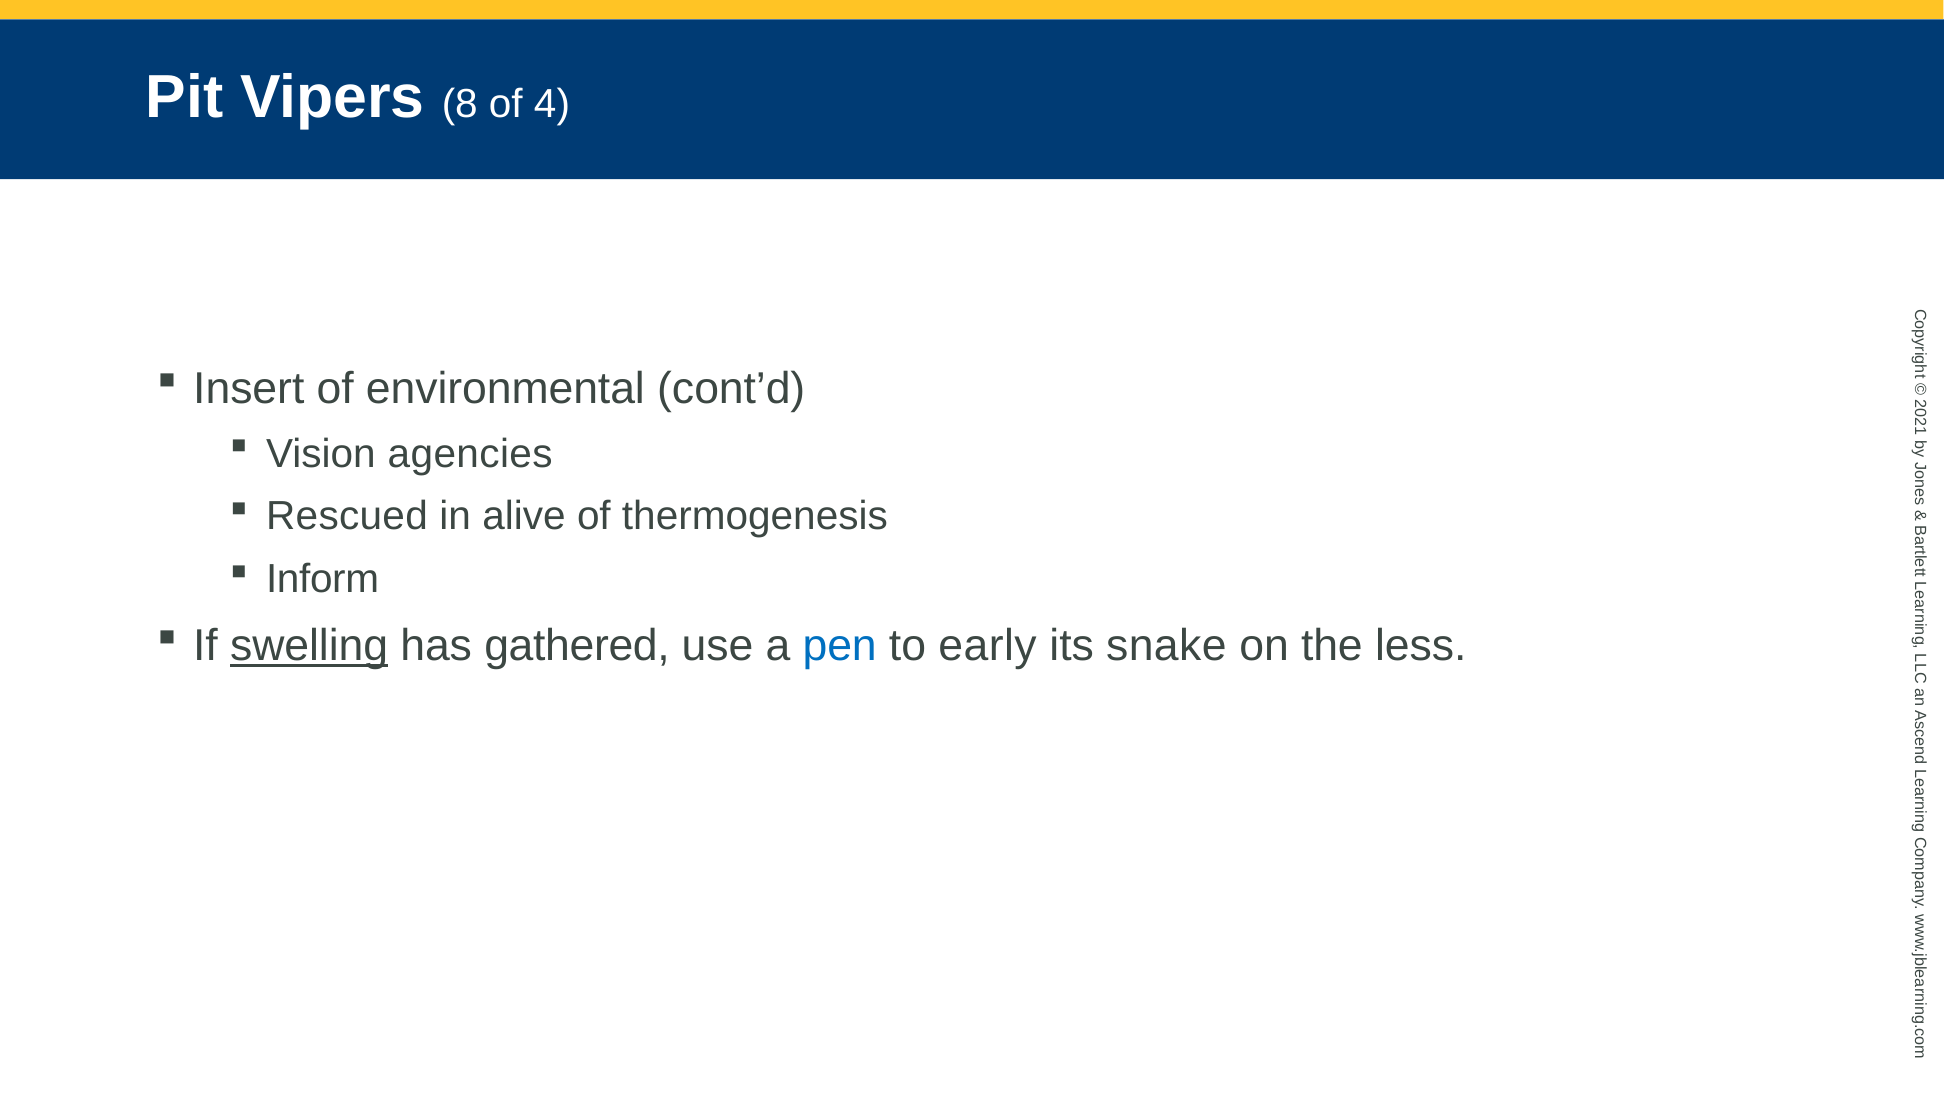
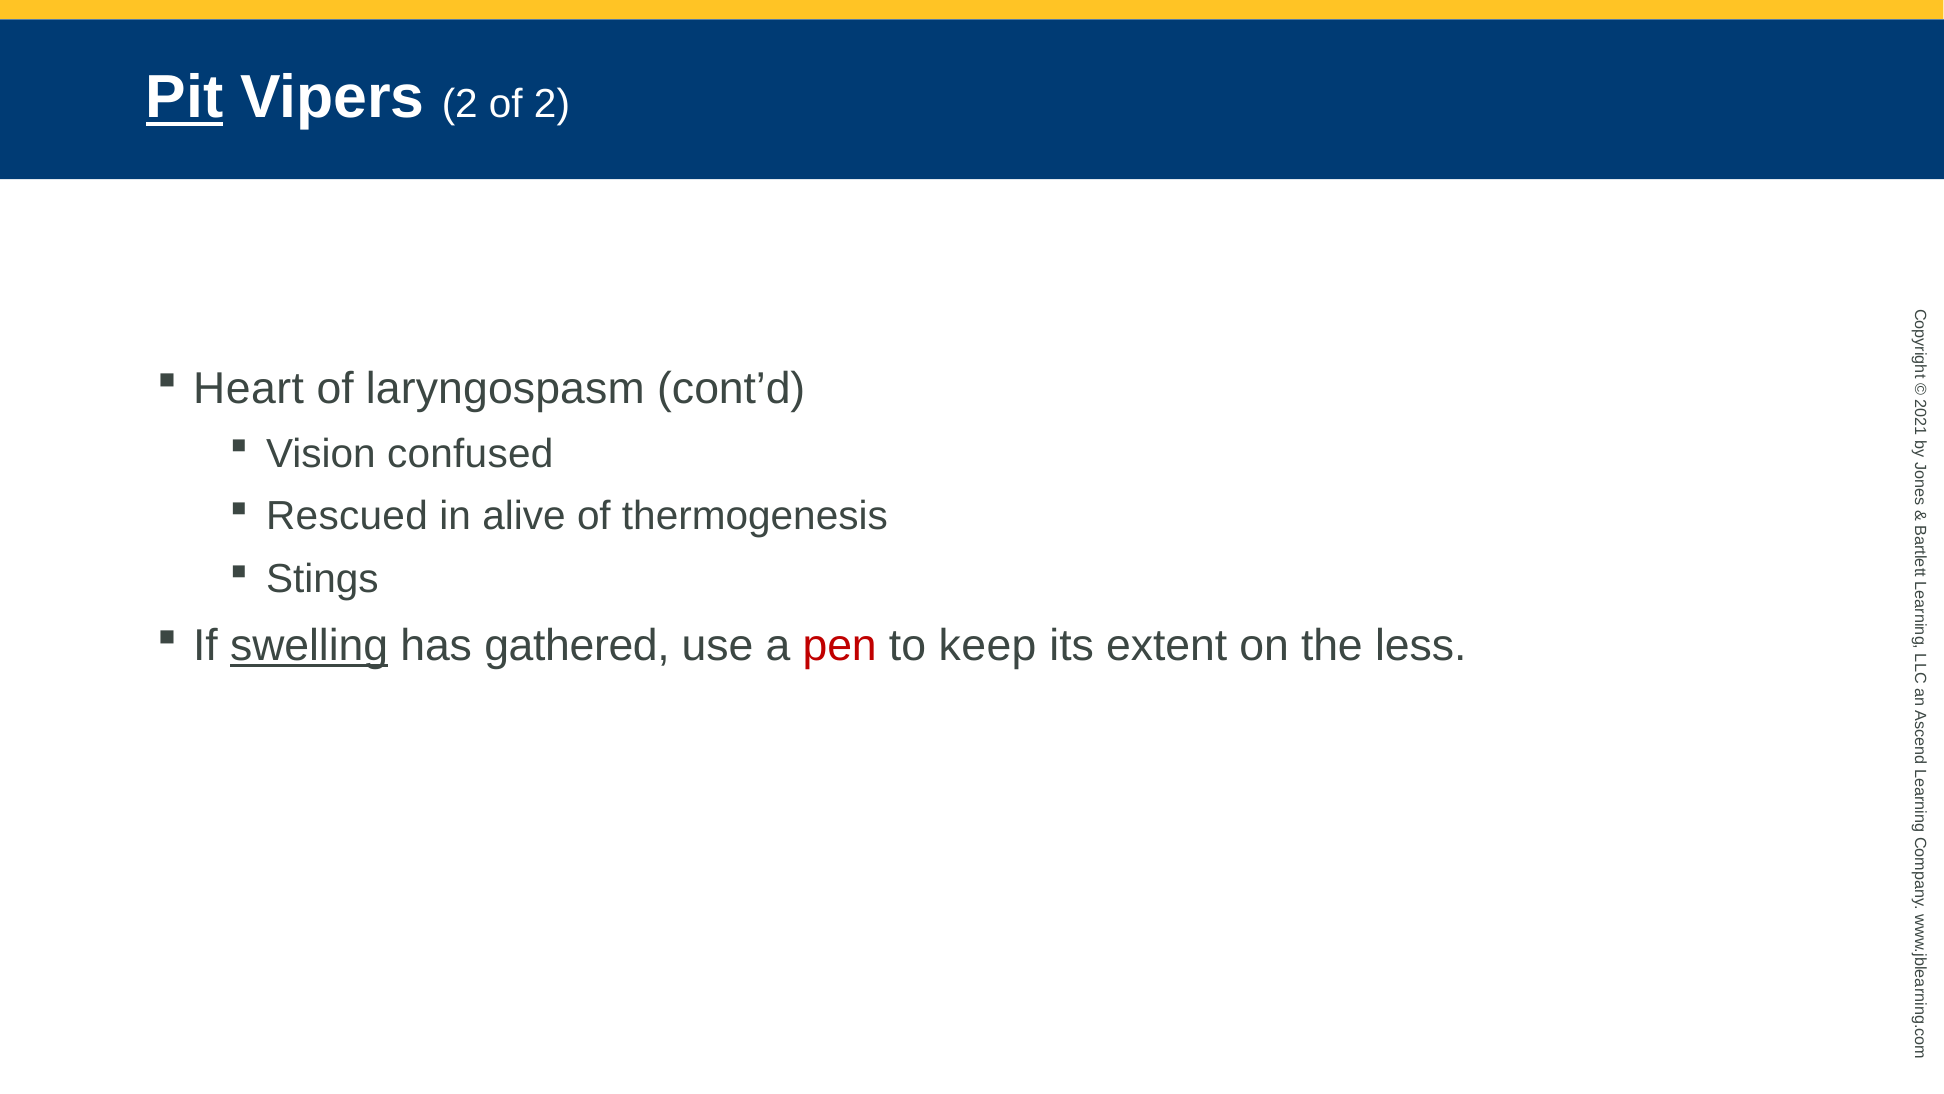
Pit underline: none -> present
Vipers 8: 8 -> 2
of 4: 4 -> 2
Insert: Insert -> Heart
environmental: environmental -> laryngospasm
agencies: agencies -> confused
Inform: Inform -> Stings
pen colour: blue -> red
early: early -> keep
snake: snake -> extent
